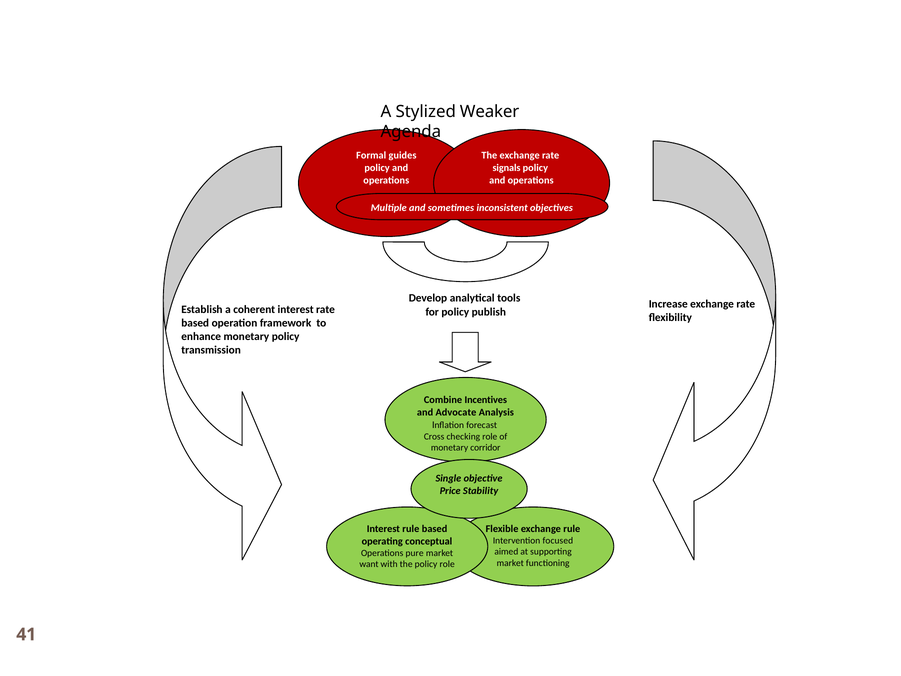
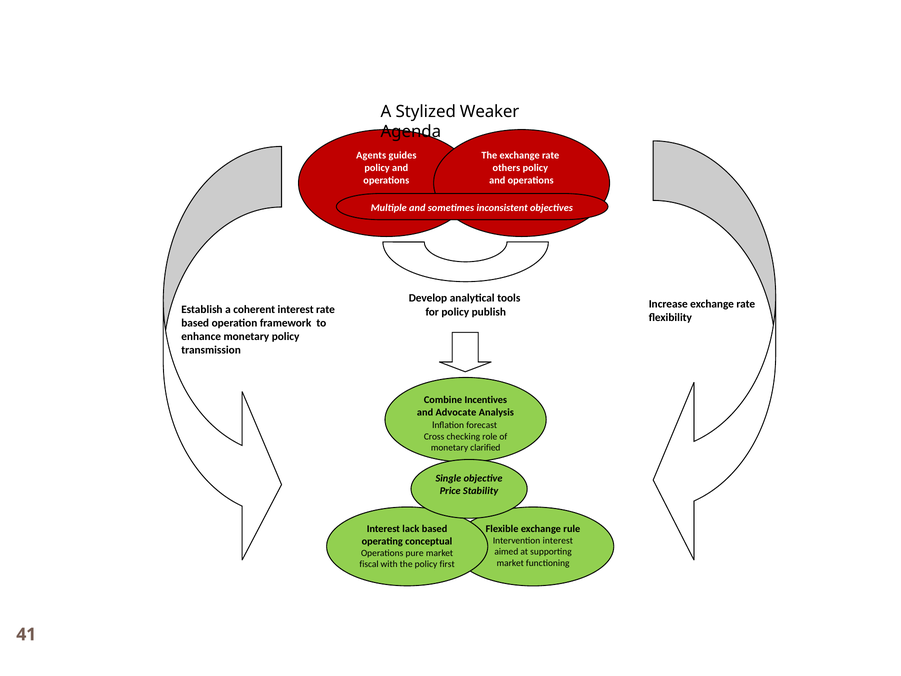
Formal: Formal -> Agents
signals: signals -> others
corridor: corridor -> clarified
Interest rule: rule -> lack
Intervention focused: focused -> interest
want: want -> fiscal
policy role: role -> first
